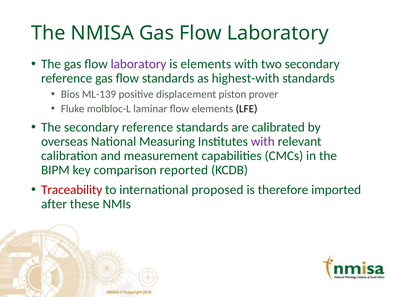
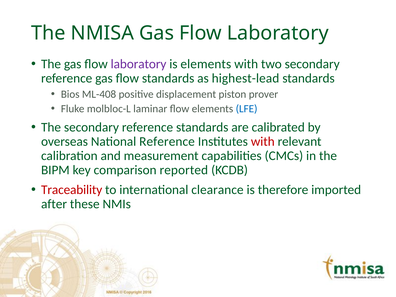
highest-with: highest-with -> highest-lead
ML-139: ML-139 -> ML-408
LFE colour: black -> blue
National Measuring: Measuring -> Reference
with at (263, 142) colour: purple -> red
proposed: proposed -> clearance
